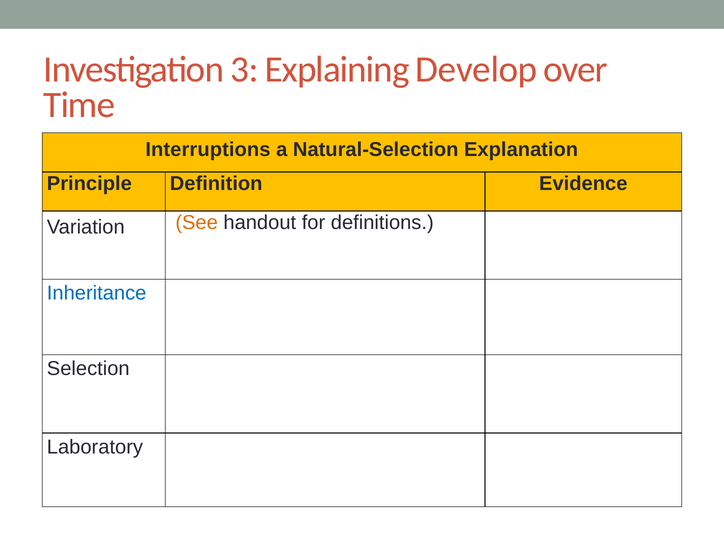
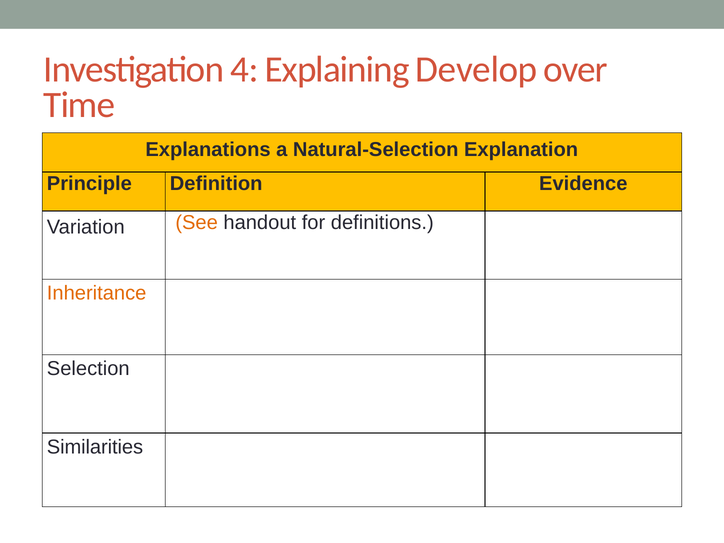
3: 3 -> 4
Interruptions: Interruptions -> Explanations
Inheritance colour: blue -> orange
Laboratory: Laboratory -> Similarities
